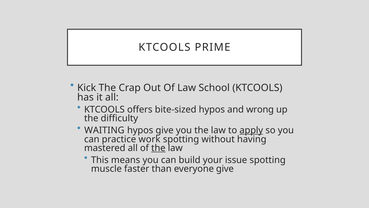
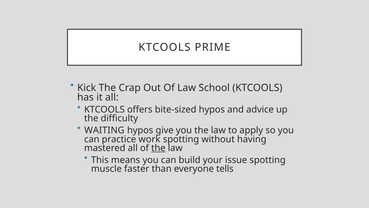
wrong: wrong -> advice
apply underline: present -> none
everyone give: give -> tells
